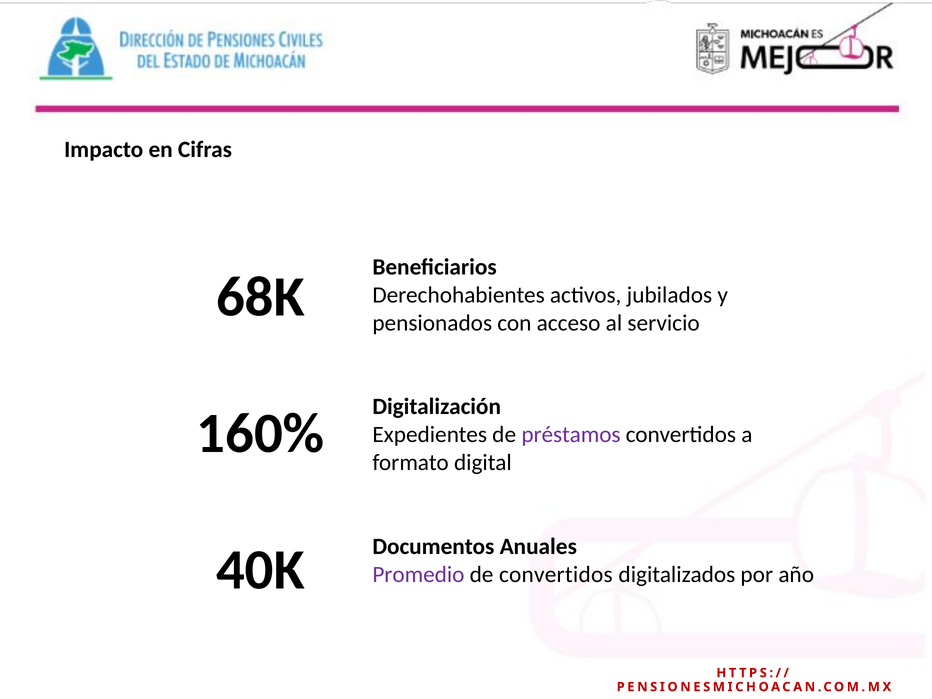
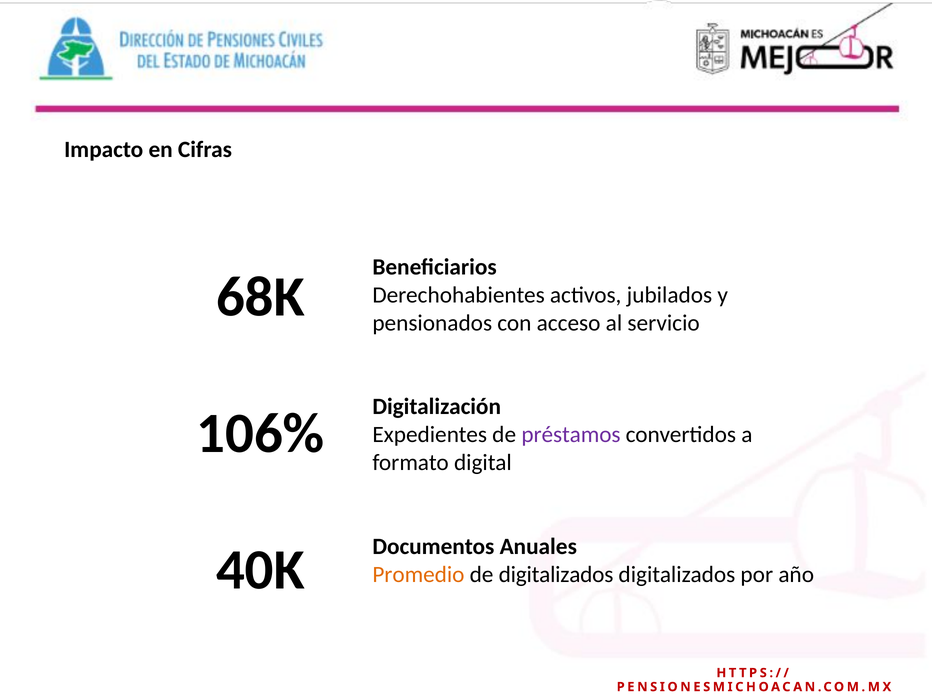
160%: 160% -> 106%
Promedio colour: purple -> orange
de convertidos: convertidos -> digitalizados
